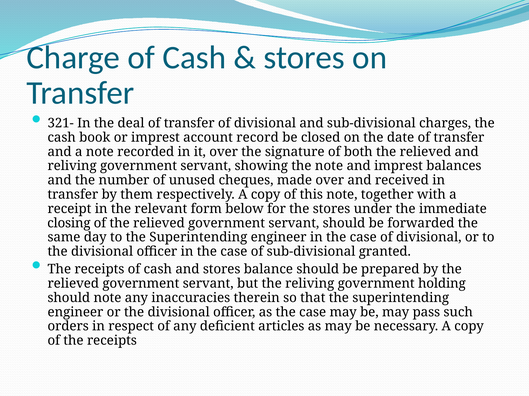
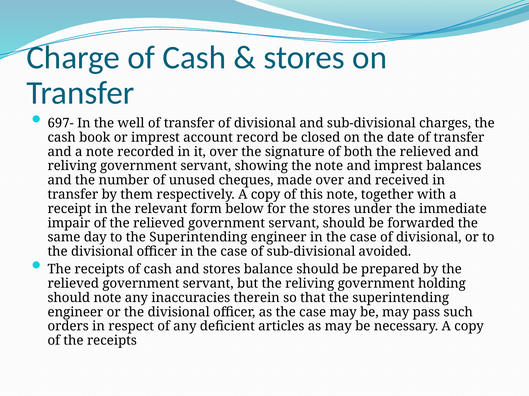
321-: 321- -> 697-
deal: deal -> well
closing: closing -> impair
granted: granted -> avoided
